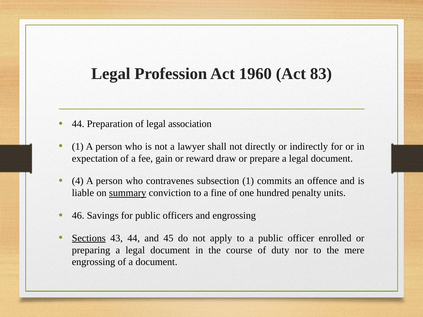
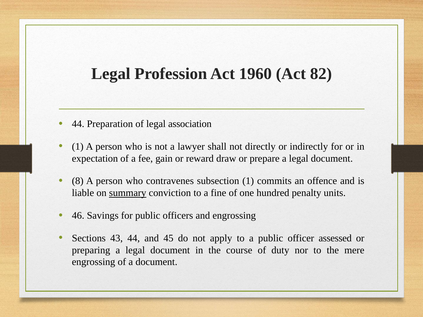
83: 83 -> 82
4: 4 -> 8
Sections underline: present -> none
enrolled: enrolled -> assessed
